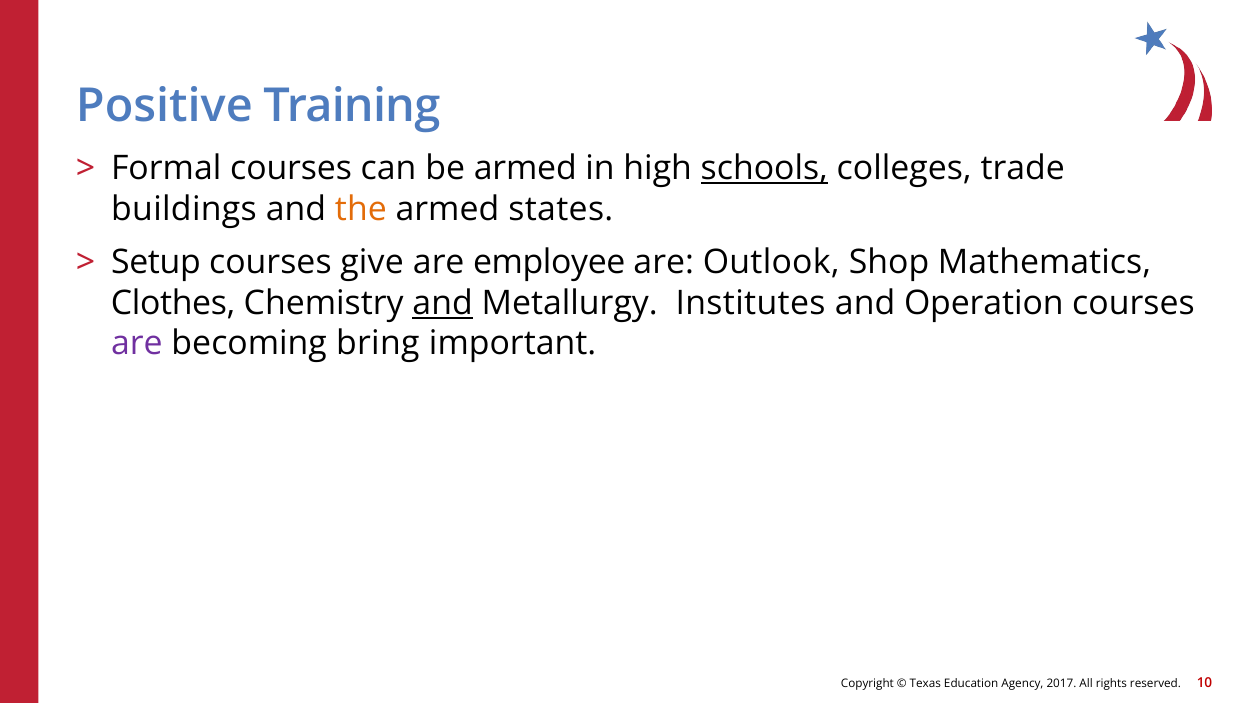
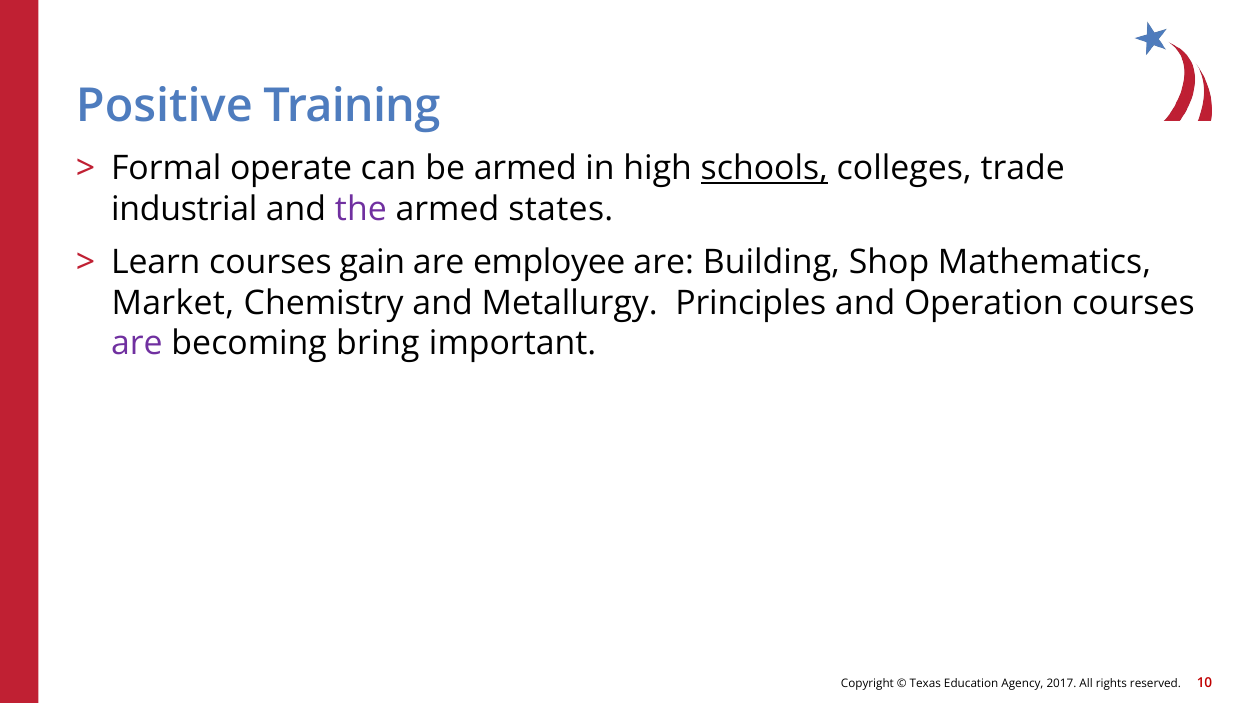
Formal courses: courses -> operate
buildings: buildings -> industrial
the colour: orange -> purple
Setup: Setup -> Learn
give: give -> gain
Outlook: Outlook -> Building
Clothes: Clothes -> Market
and at (443, 303) underline: present -> none
Institutes: Institutes -> Principles
